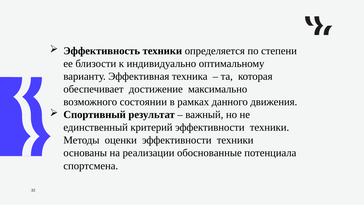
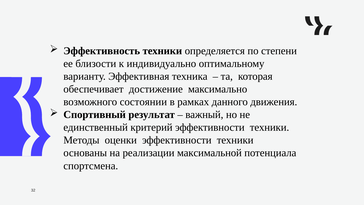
обоснованные: обоснованные -> максимальной
